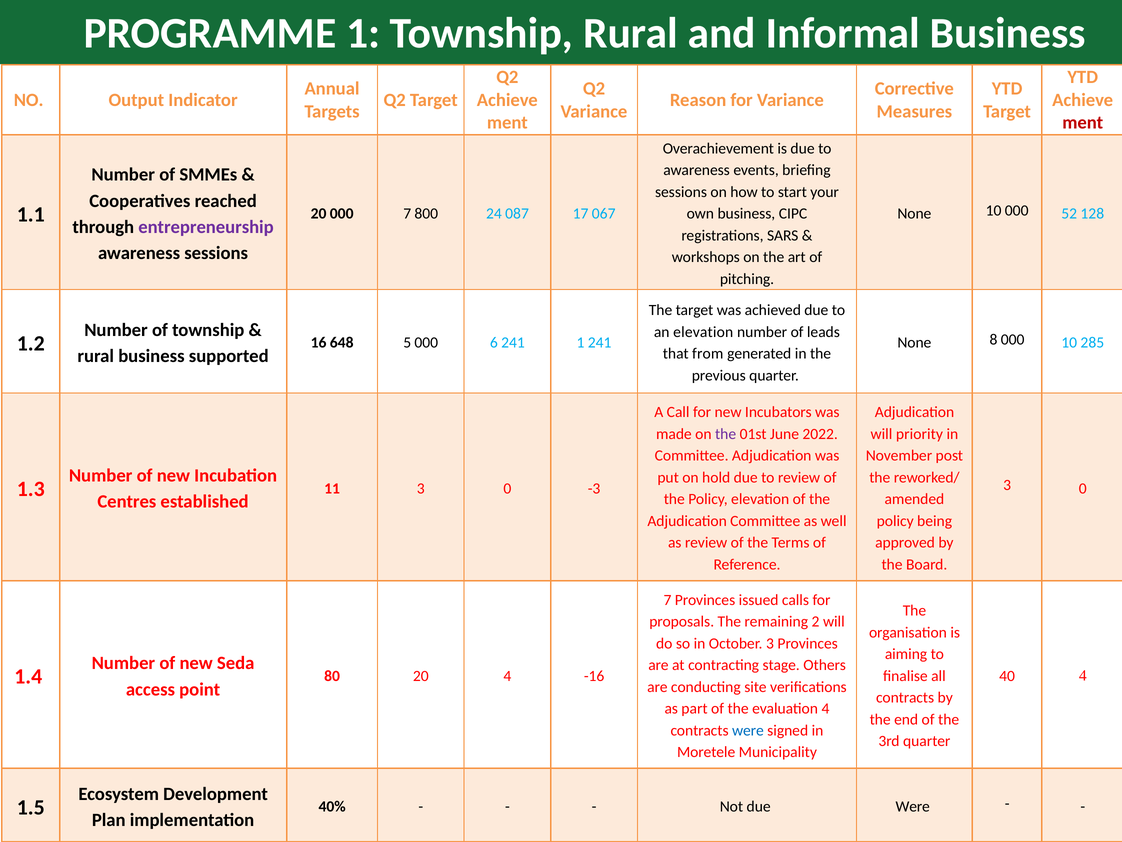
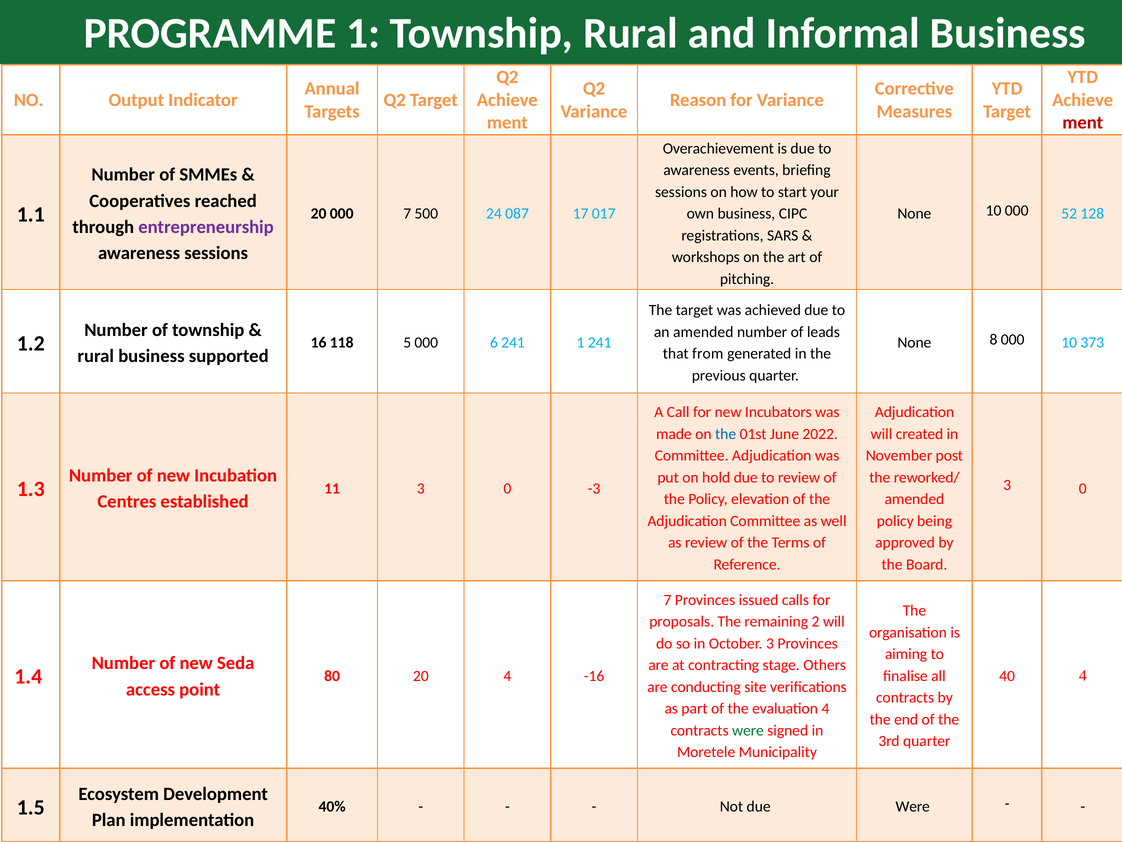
800: 800 -> 500
067: 067 -> 017
an elevation: elevation -> amended
648: 648 -> 118
285: 285 -> 373
the at (726, 434) colour: purple -> blue
priority: priority -> created
were at (748, 730) colour: blue -> green
